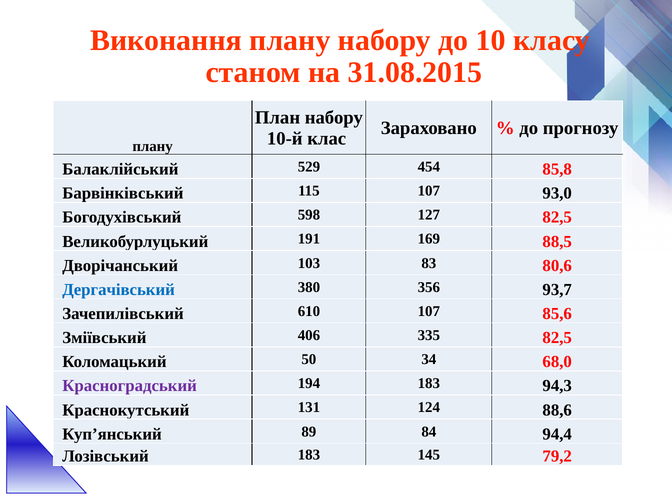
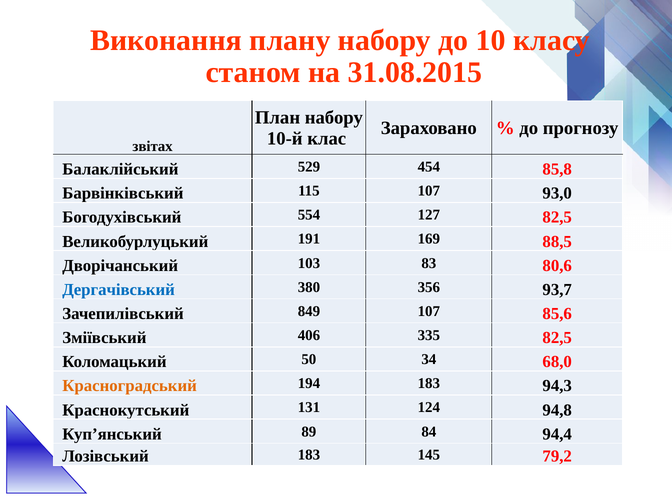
плану at (153, 146): плану -> звітах
598: 598 -> 554
610: 610 -> 849
Красноградський colour: purple -> orange
88,6: 88,6 -> 94,8
